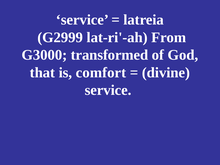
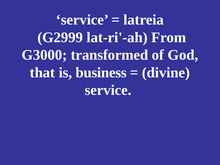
comfort: comfort -> business
